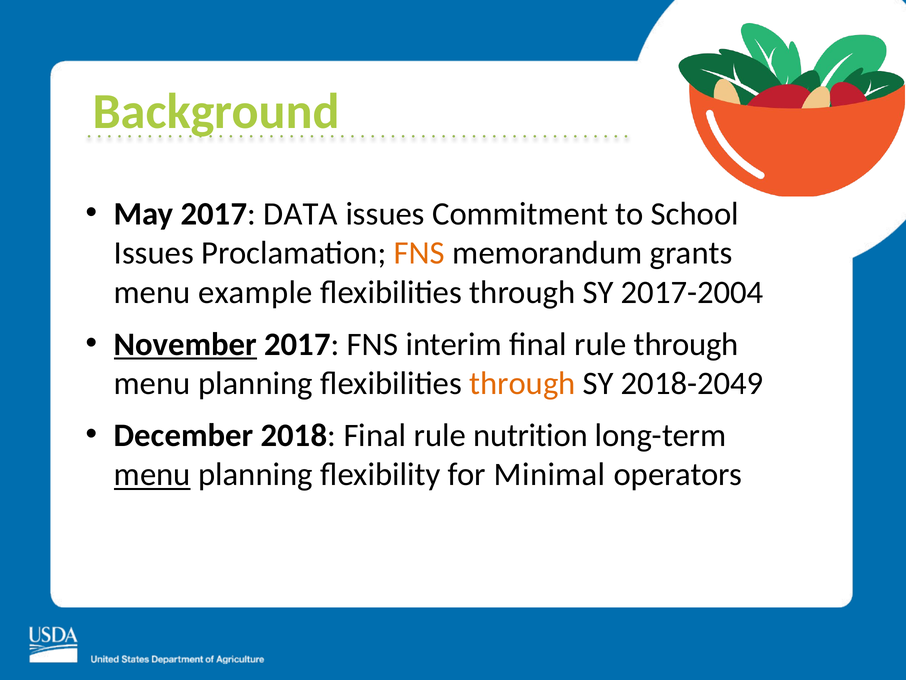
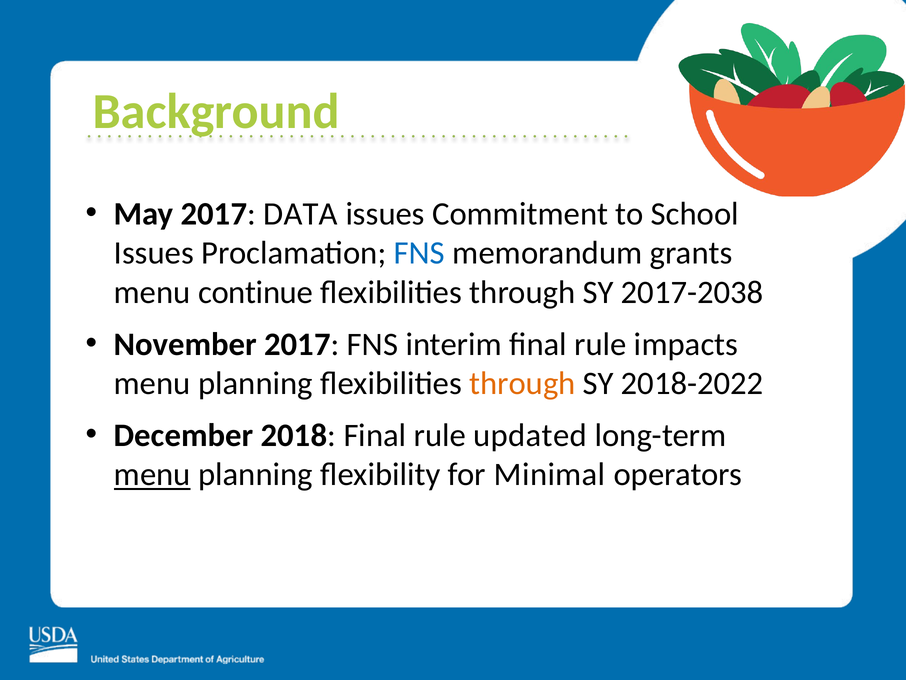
FNS at (419, 253) colour: orange -> blue
example: example -> continue
2017-2004: 2017-2004 -> 2017-2038
November underline: present -> none
rule through: through -> impacts
2018-2049: 2018-2049 -> 2018-2022
nutrition: nutrition -> updated
